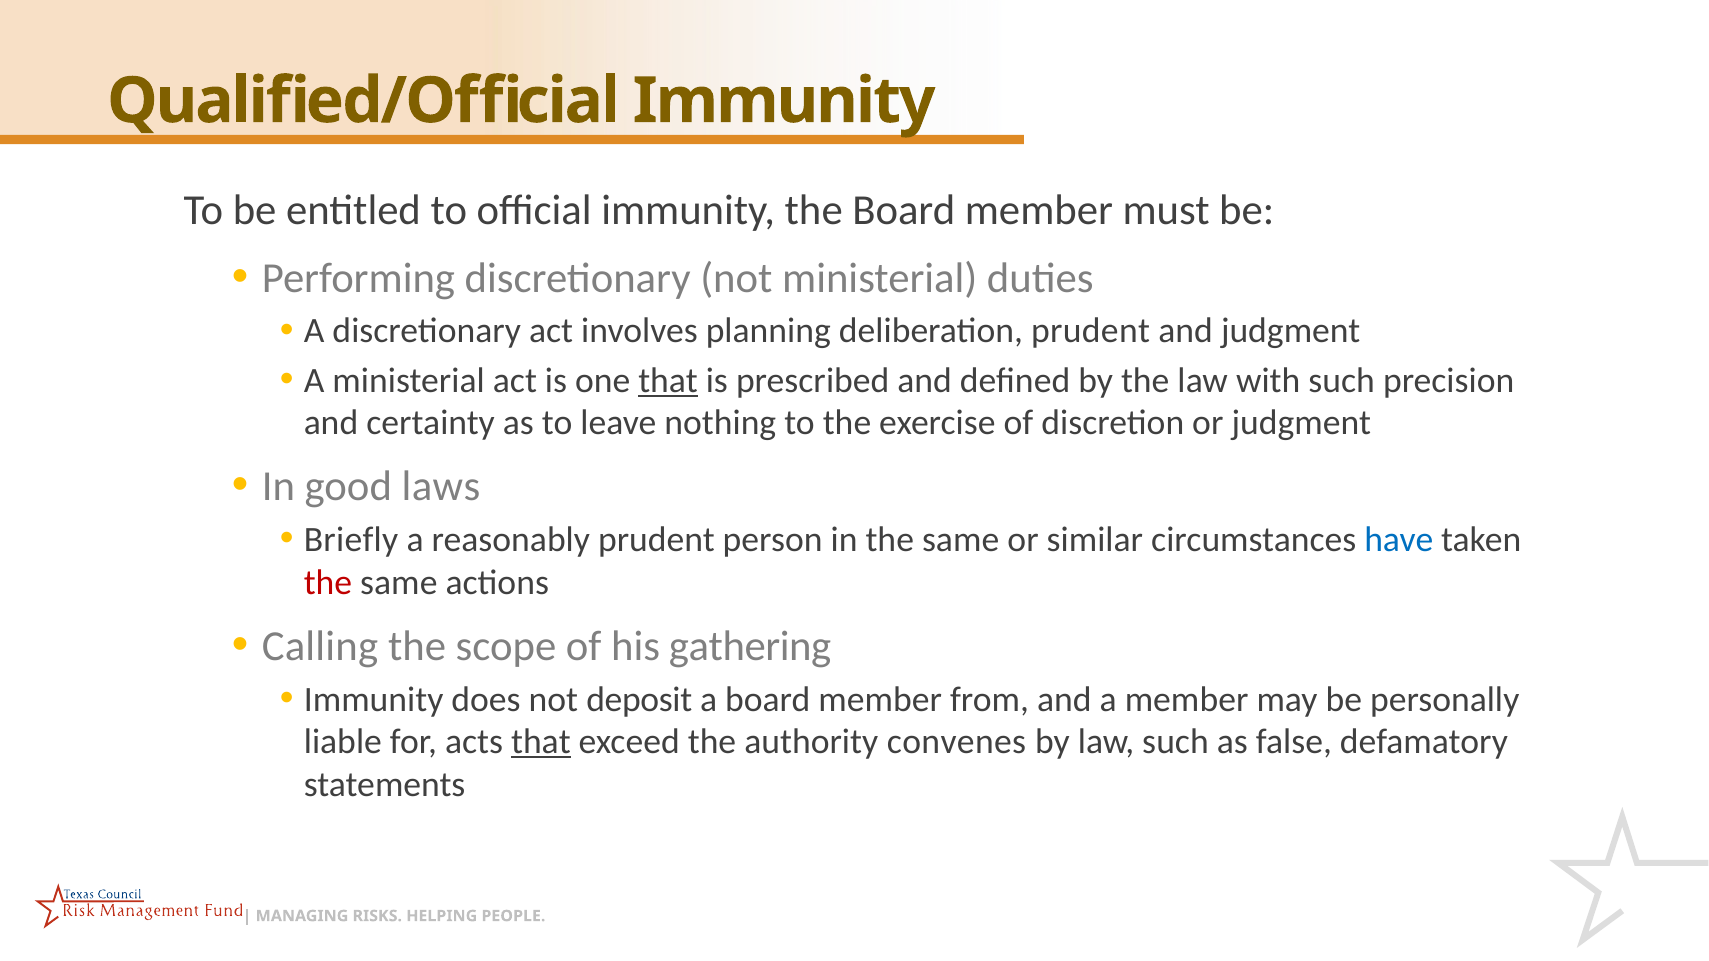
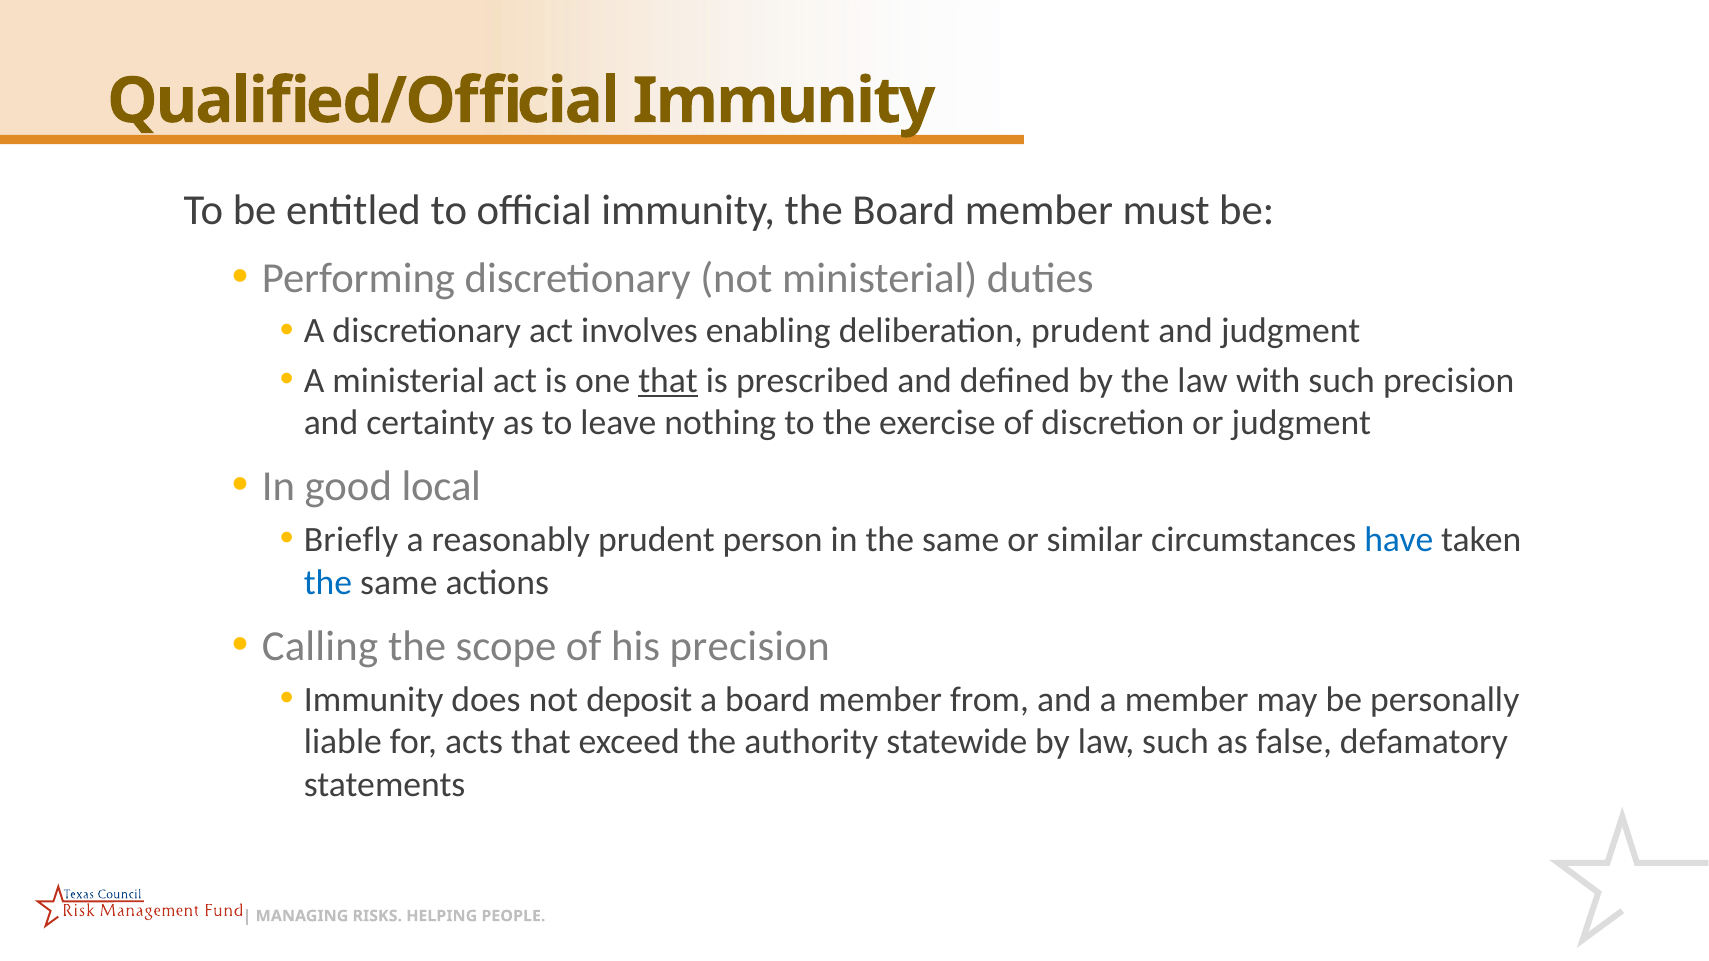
planning: planning -> enabling
laws: laws -> local
the at (328, 583) colour: red -> blue
his gathering: gathering -> precision
that at (541, 742) underline: present -> none
convenes: convenes -> statewide
